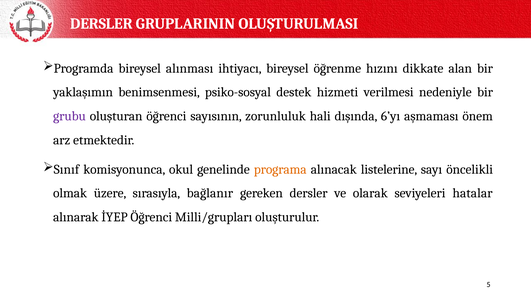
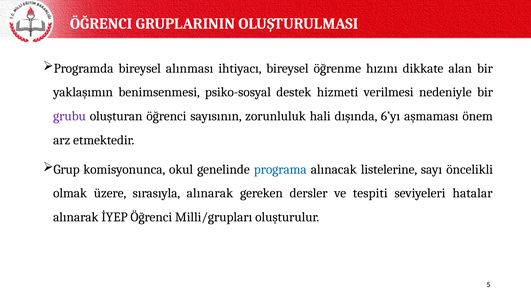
DERSLER at (101, 24): DERSLER -> ÖĞRENCI
Sınıf: Sınıf -> Grup
programa colour: orange -> blue
sırasıyla bağlanır: bağlanır -> alınarak
olarak: olarak -> tespiti
